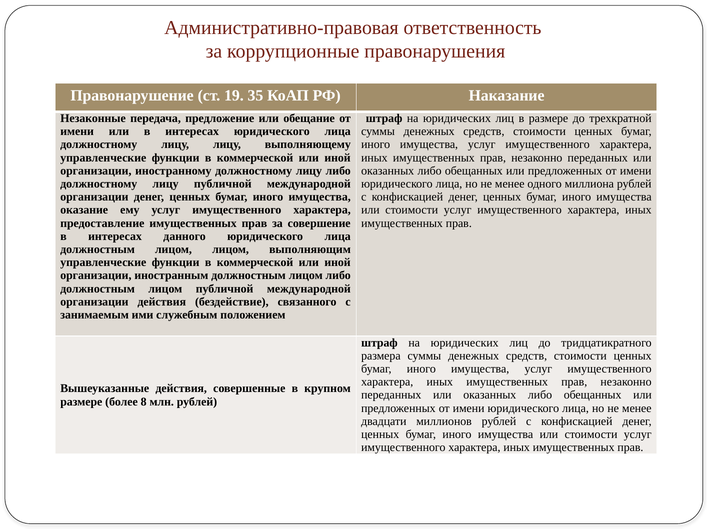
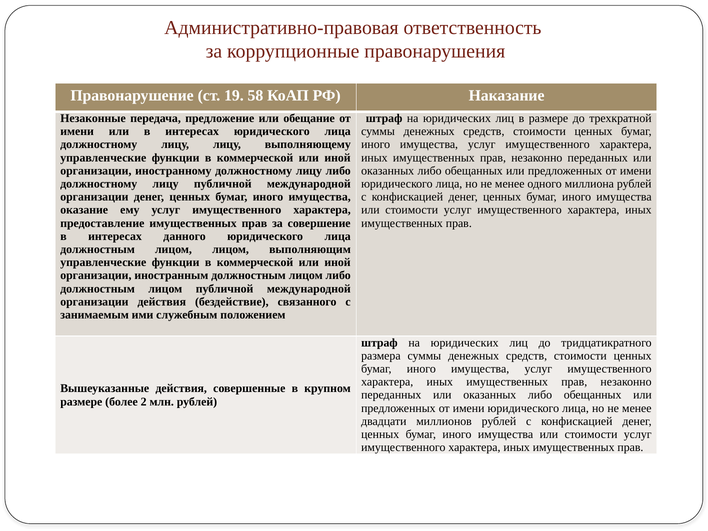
35: 35 -> 58
8: 8 -> 2
